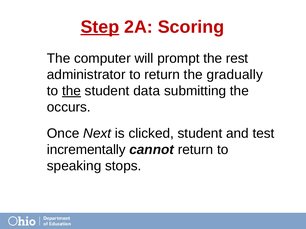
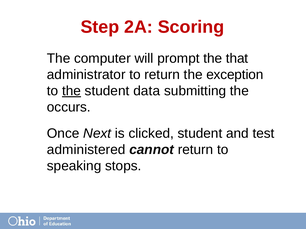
Step underline: present -> none
rest: rest -> that
gradually: gradually -> exception
incrementally: incrementally -> administered
